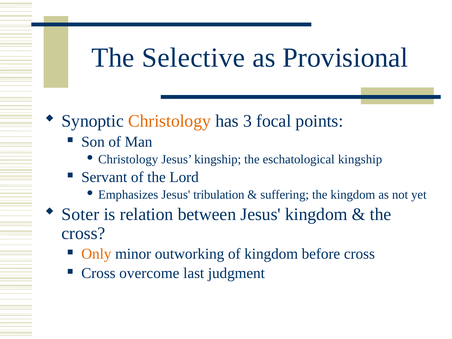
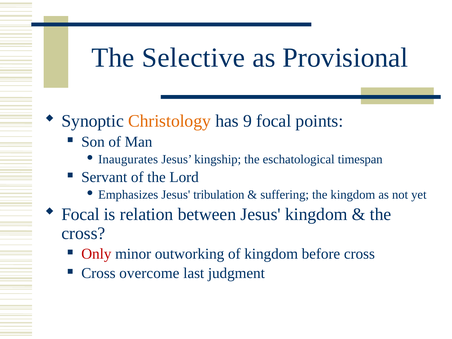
3: 3 -> 9
Christology at (128, 159): Christology -> Inaugurates
eschatological kingship: kingship -> timespan
Soter at (80, 214): Soter -> Focal
Only colour: orange -> red
